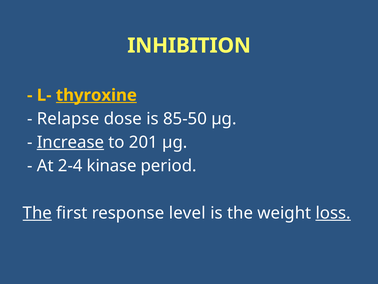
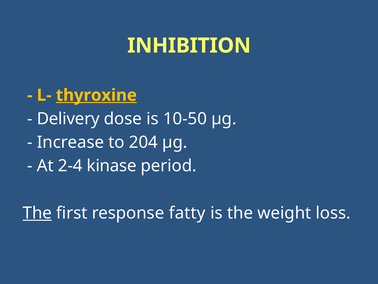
Relapse: Relapse -> Delivery
85-50: 85-50 -> 10-50
Increase underline: present -> none
201: 201 -> 204
level: level -> fatty
loss underline: present -> none
